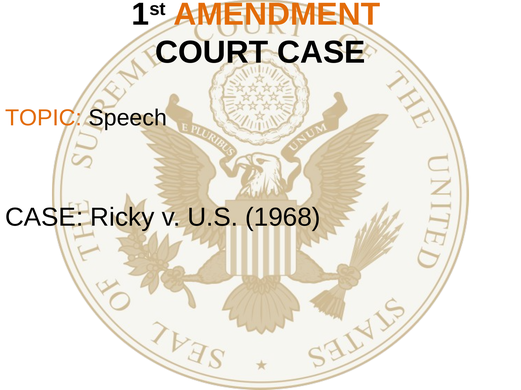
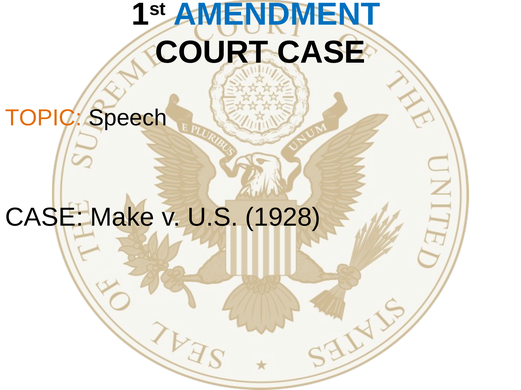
AMENDMENT colour: orange -> blue
Ricky: Ricky -> Make
1968: 1968 -> 1928
